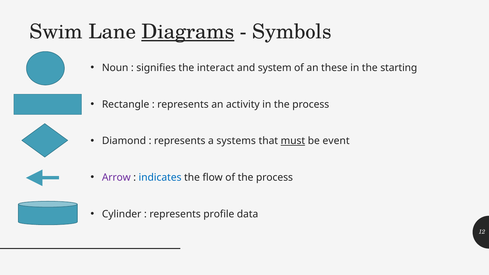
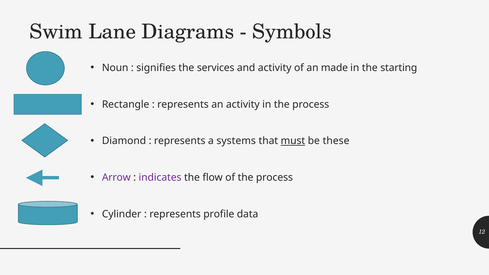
Diagrams underline: present -> none
interact: interact -> services
and system: system -> activity
these: these -> made
event: event -> these
indicates colour: blue -> purple
